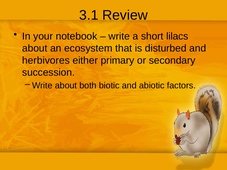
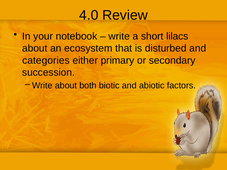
3.1: 3.1 -> 4.0
herbivores: herbivores -> categories
